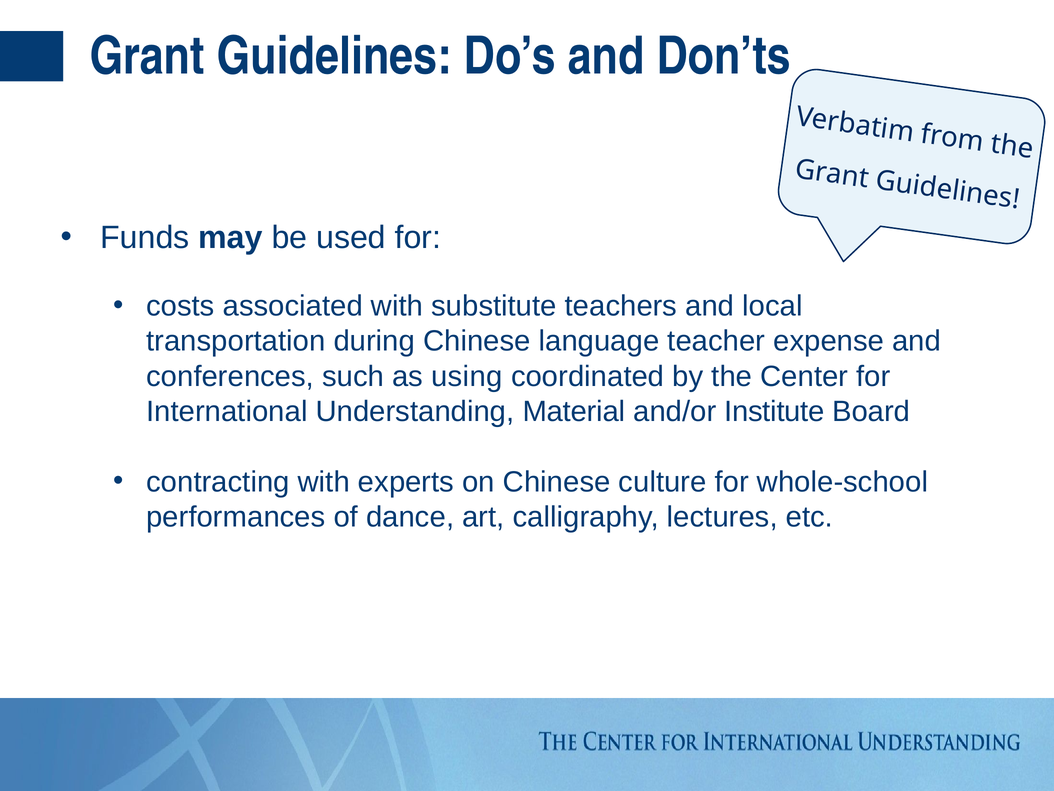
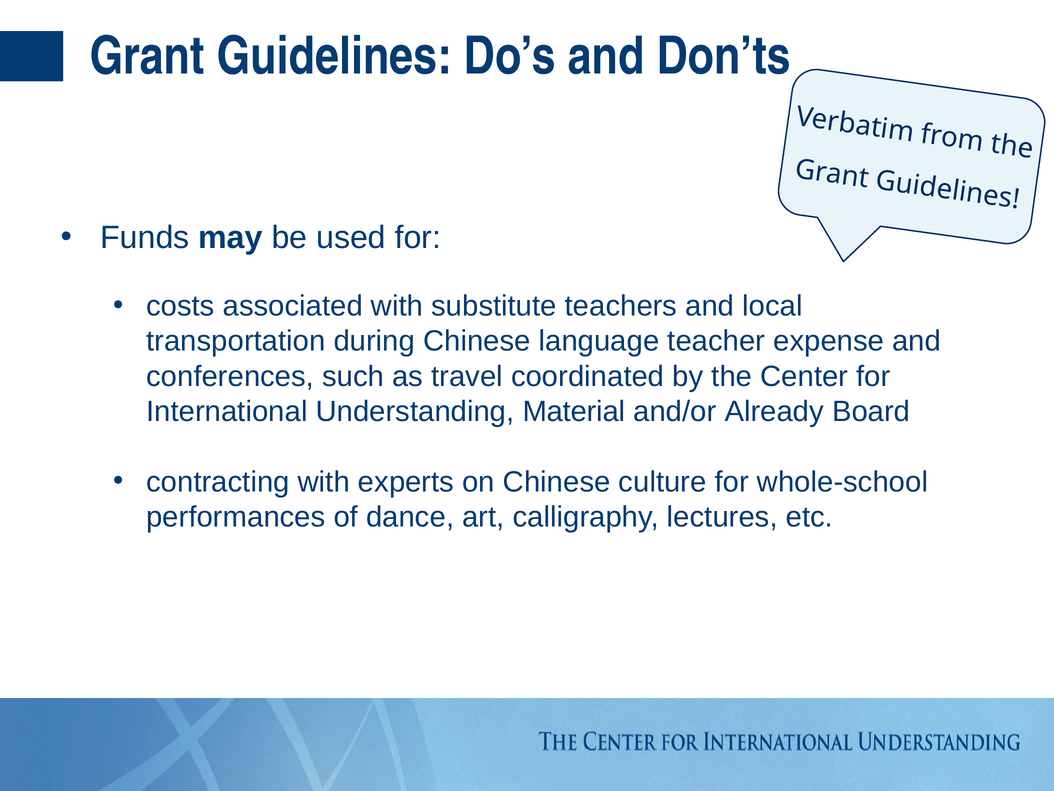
using: using -> travel
Institute: Institute -> Already
